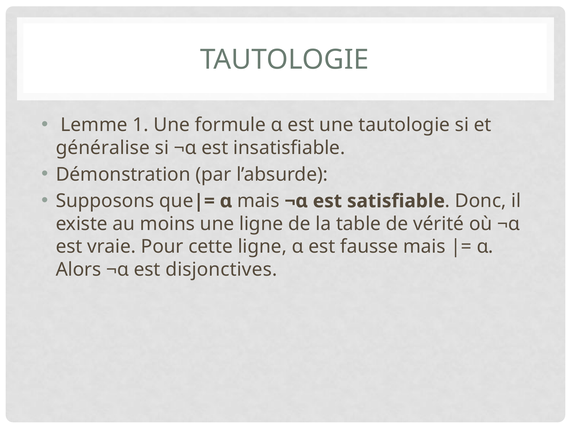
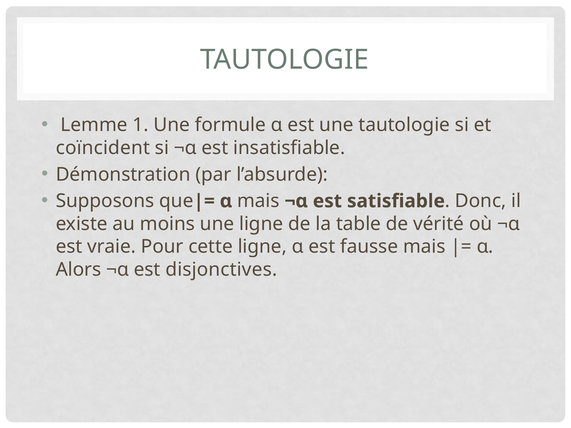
généralise: généralise -> coïncident
